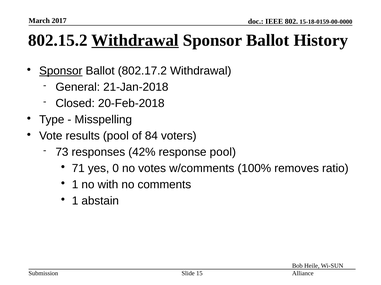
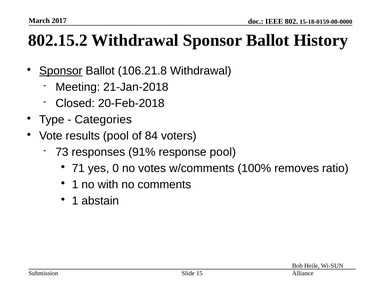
Withdrawal at (135, 40) underline: present -> none
802.17.2: 802.17.2 -> 106.21.8
General: General -> Meeting
Misspelling: Misspelling -> Categories
42%: 42% -> 91%
